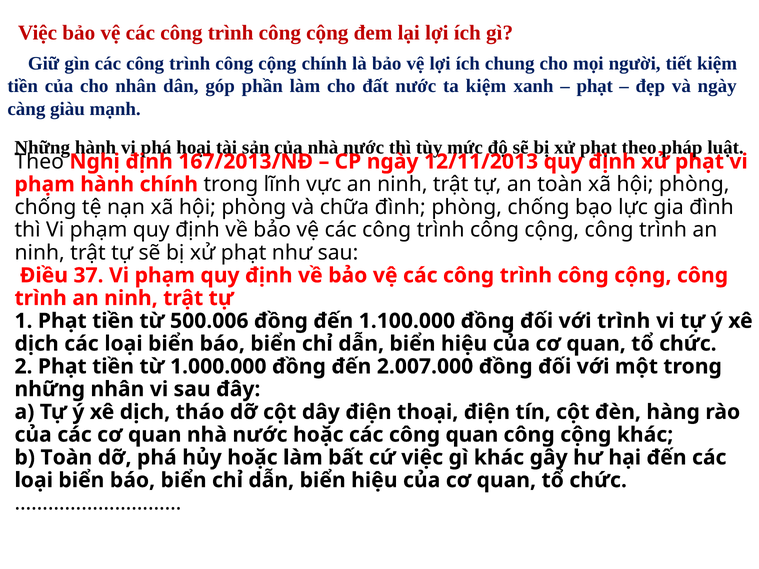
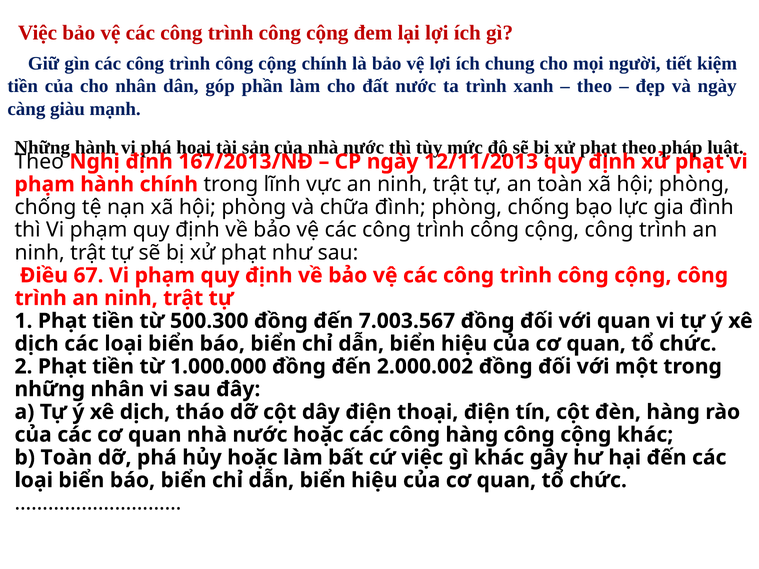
ta kiệm: kiệm -> trình
phạt at (595, 86): phạt -> theo
37: 37 -> 67
500.006: 500.006 -> 500.300
1.100.000: 1.100.000 -> 7.003.567
trình at (624, 321): trình -> quan
2.007.000: 2.007.000 -> 2.000.002
công quan: quan -> hàng
